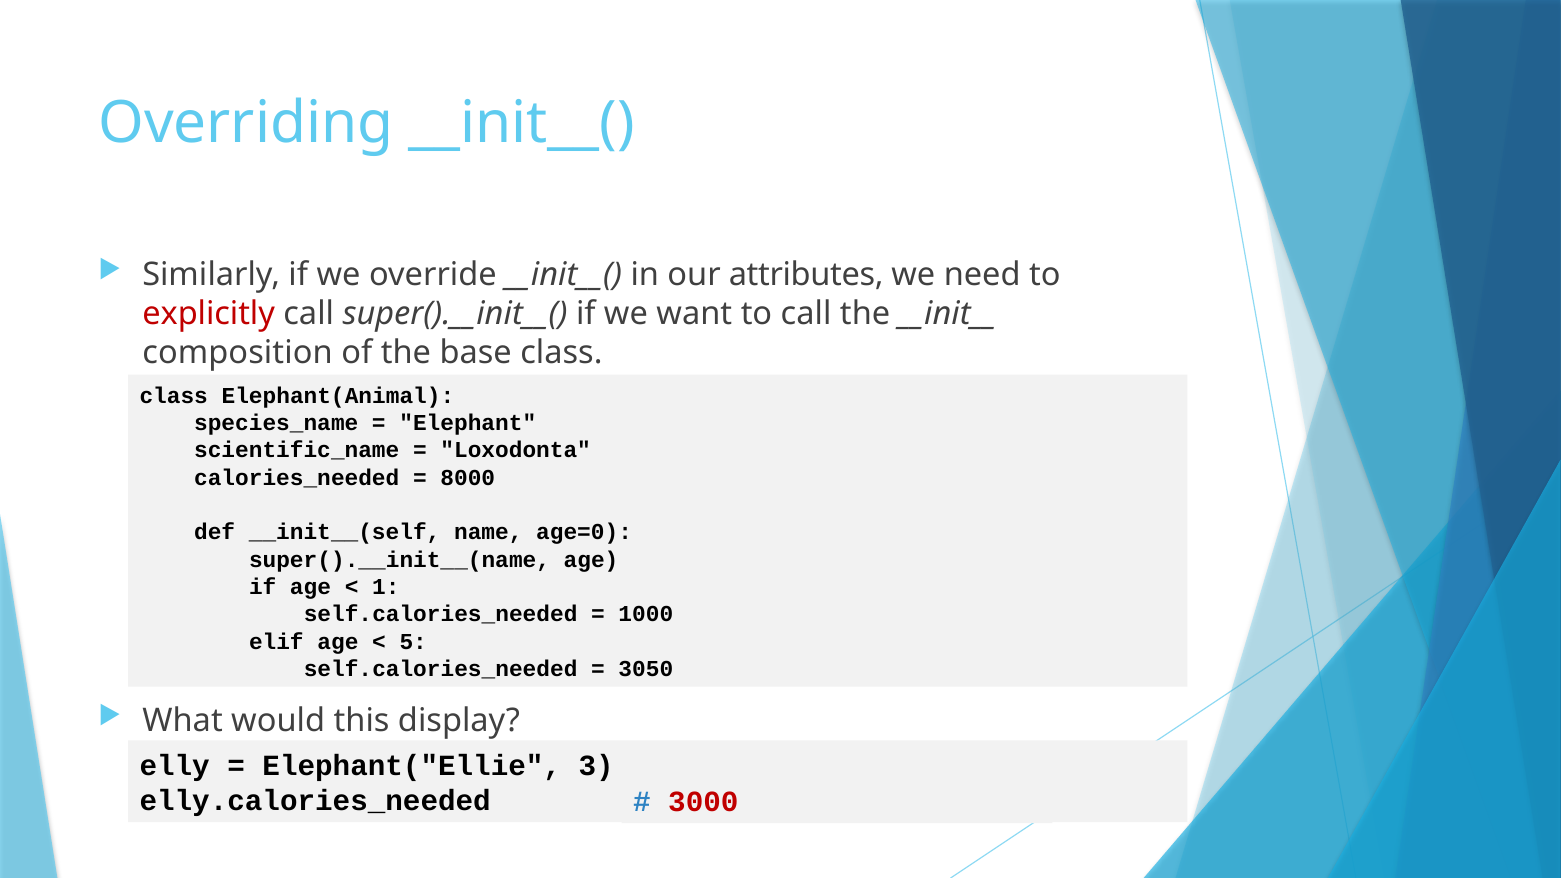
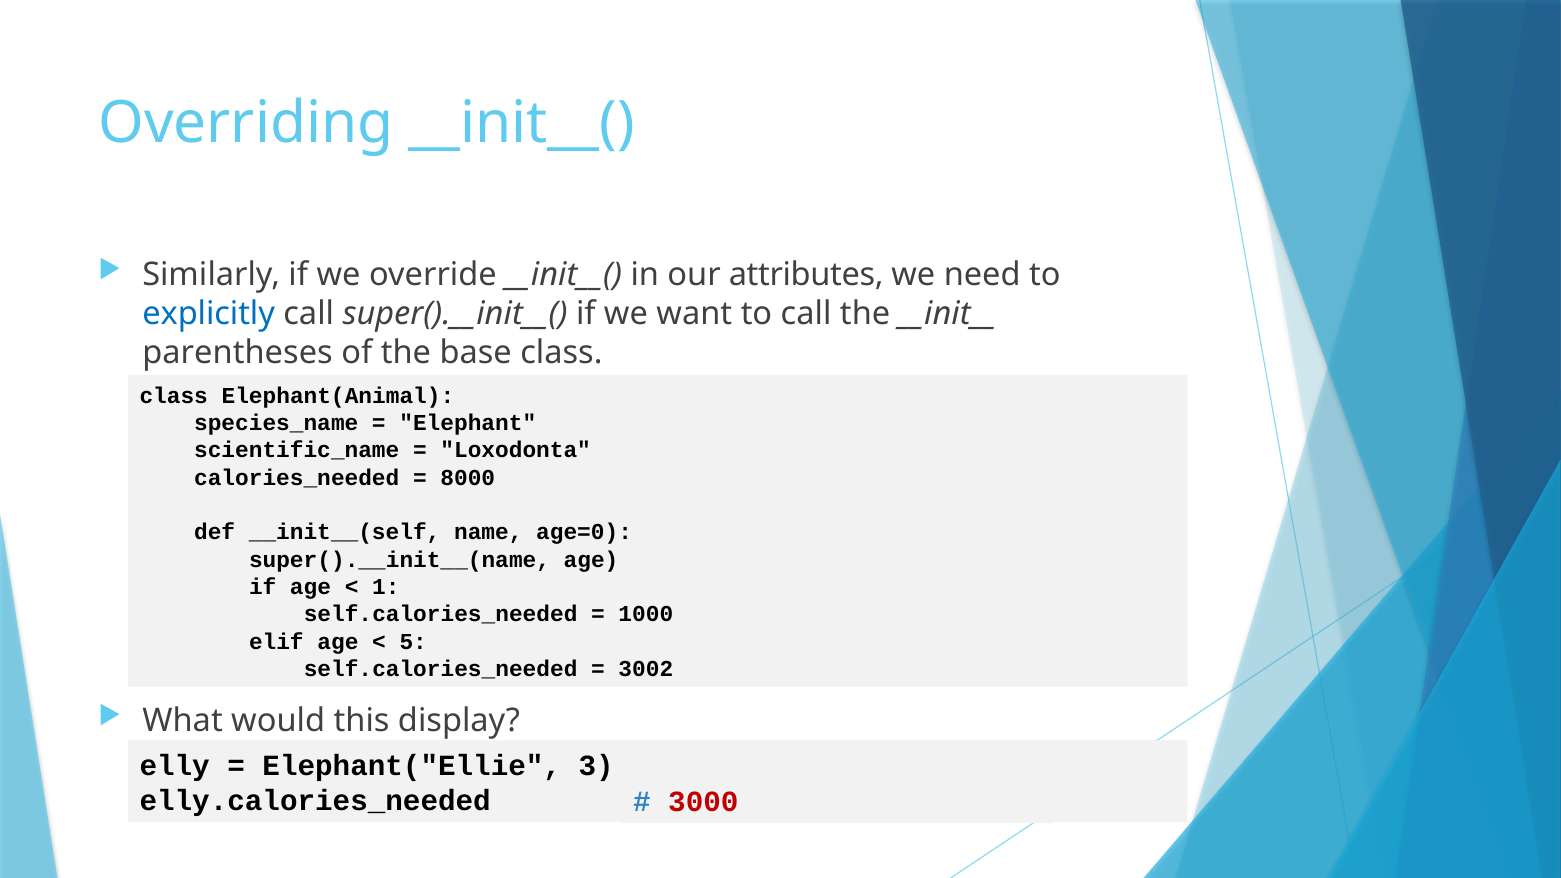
explicitly colour: red -> blue
composition: composition -> parentheses
3050: 3050 -> 3002
